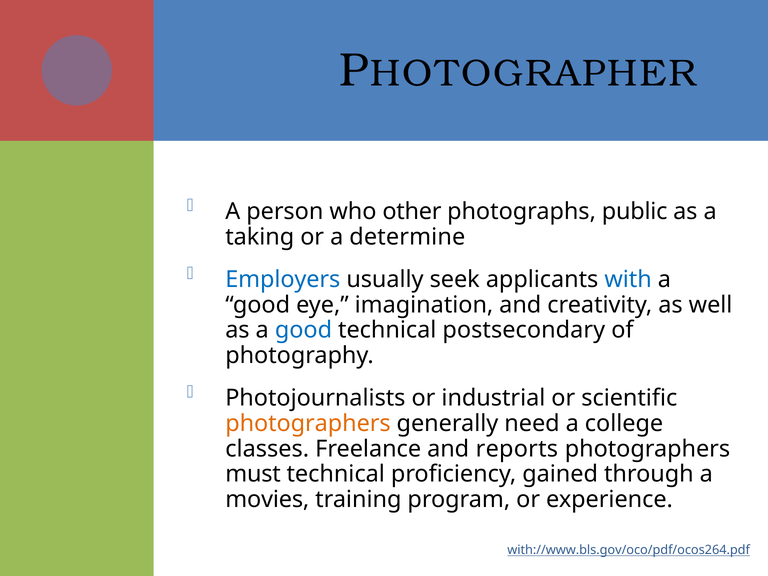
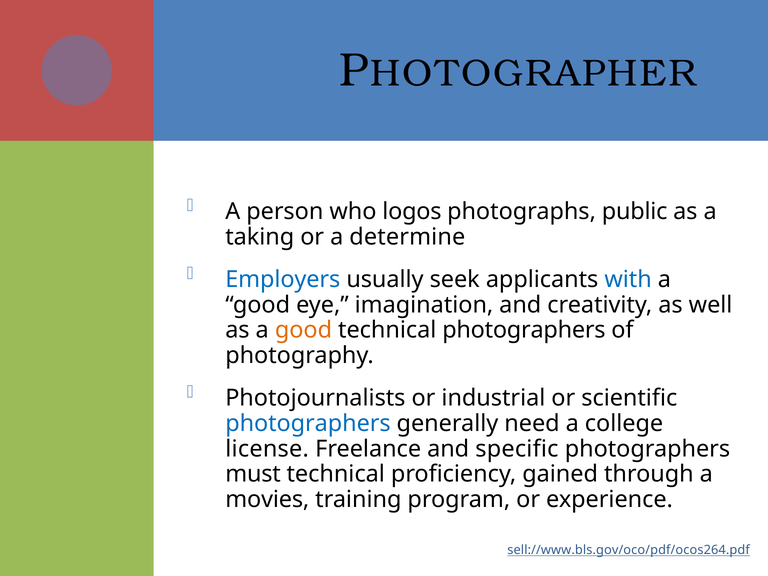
other: other -> logos
good at (303, 330) colour: blue -> orange
technical postsecondary: postsecondary -> photographers
photographers at (308, 423) colour: orange -> blue
classes: classes -> license
reports: reports -> specific
with://www.bls.gov/oco/pdf/ocos264.pdf: with://www.bls.gov/oco/pdf/ocos264.pdf -> sell://www.bls.gov/oco/pdf/ocos264.pdf
